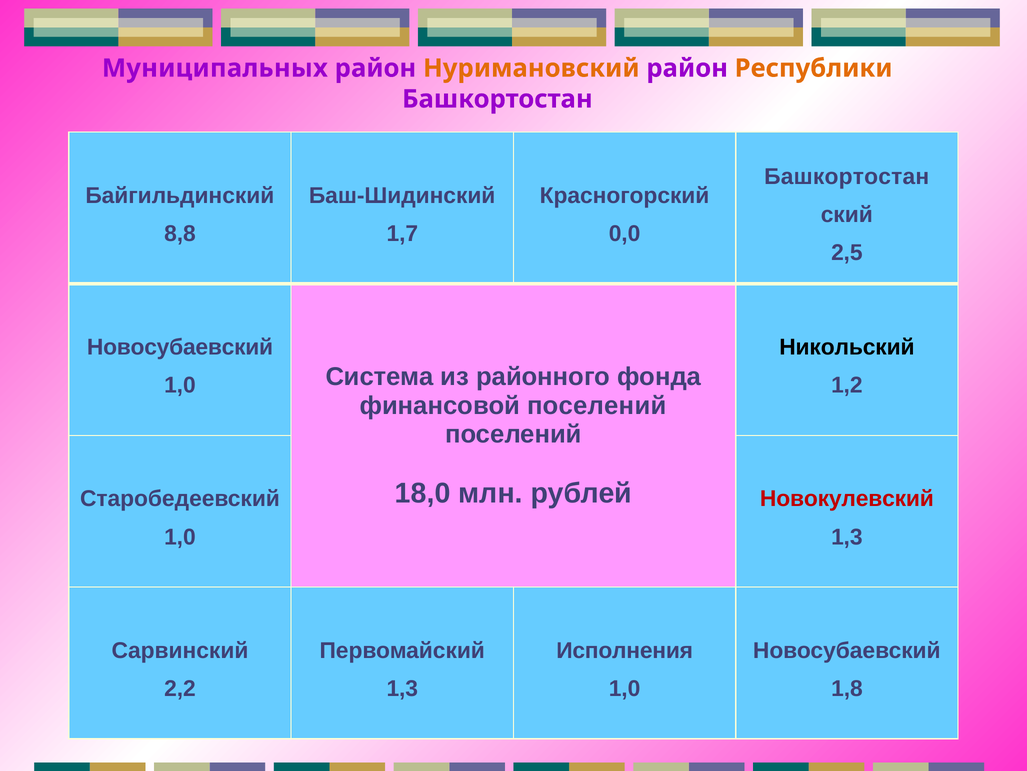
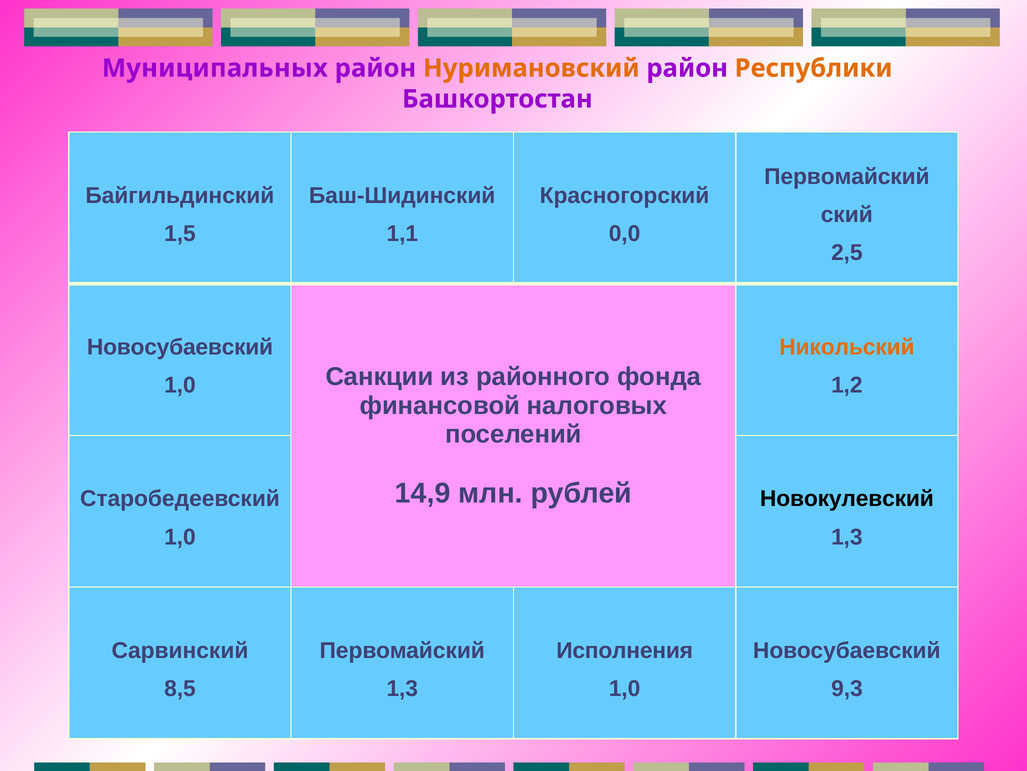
Башкортостан at (847, 176): Башкортостан -> Первомайский
8,8: 8,8 -> 1,5
1,7: 1,7 -> 1,1
Никольский colour: black -> orange
Система: Система -> Санкции
финансовой поселений: поселений -> налоговых
18,0: 18,0 -> 14,9
Новокулевский colour: red -> black
2,2: 2,2 -> 8,5
1,8: 1,8 -> 9,3
